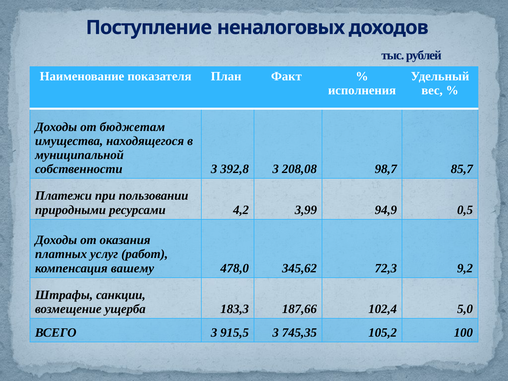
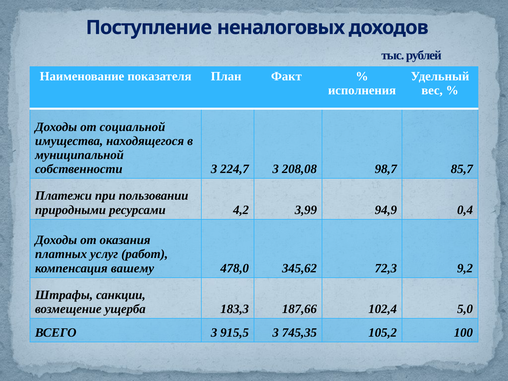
бюджетам: бюджетам -> социальной
392,8: 392,8 -> 224,7
0,5: 0,5 -> 0,4
